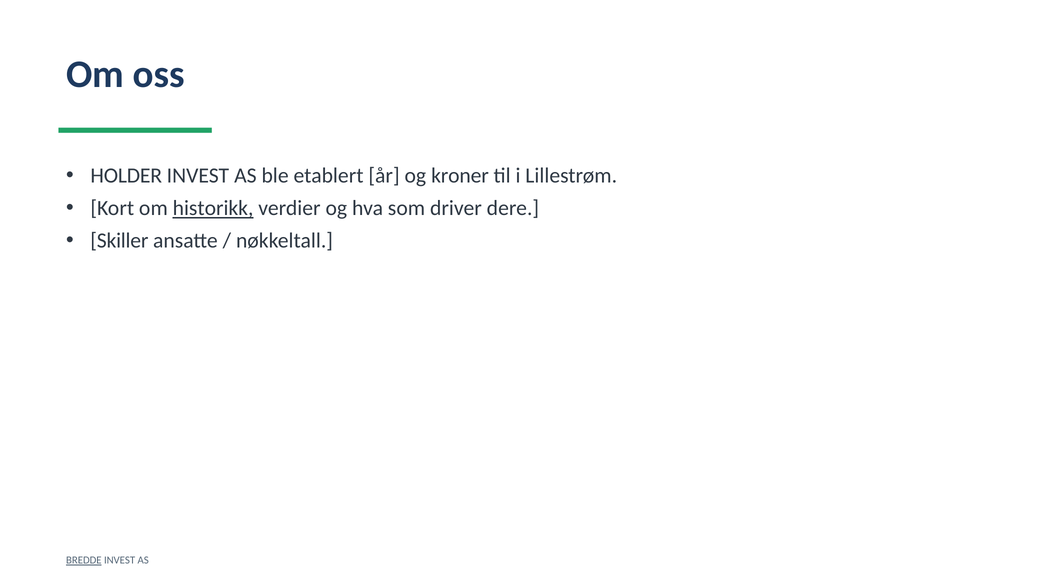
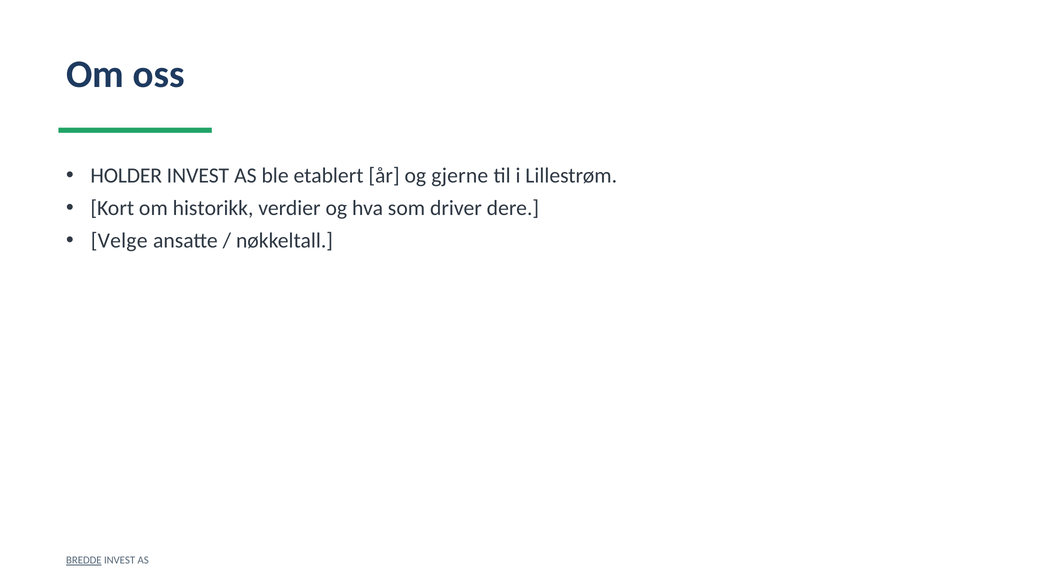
kroner: kroner -> gjerne
historikk underline: present -> none
Skiller: Skiller -> Velge
